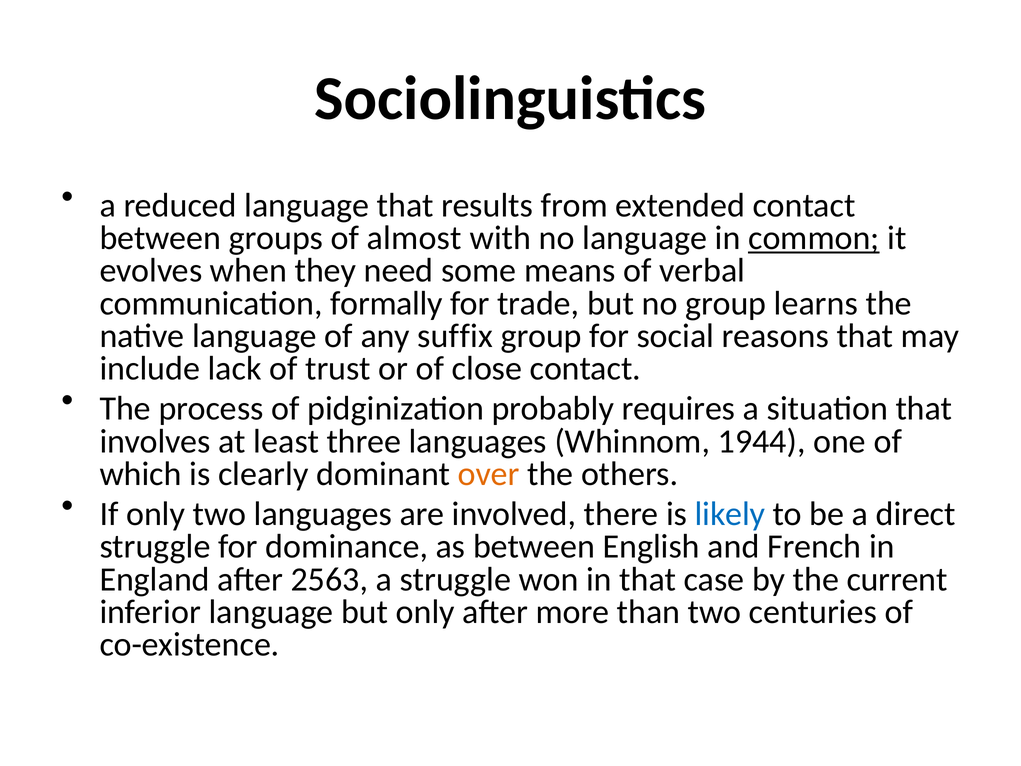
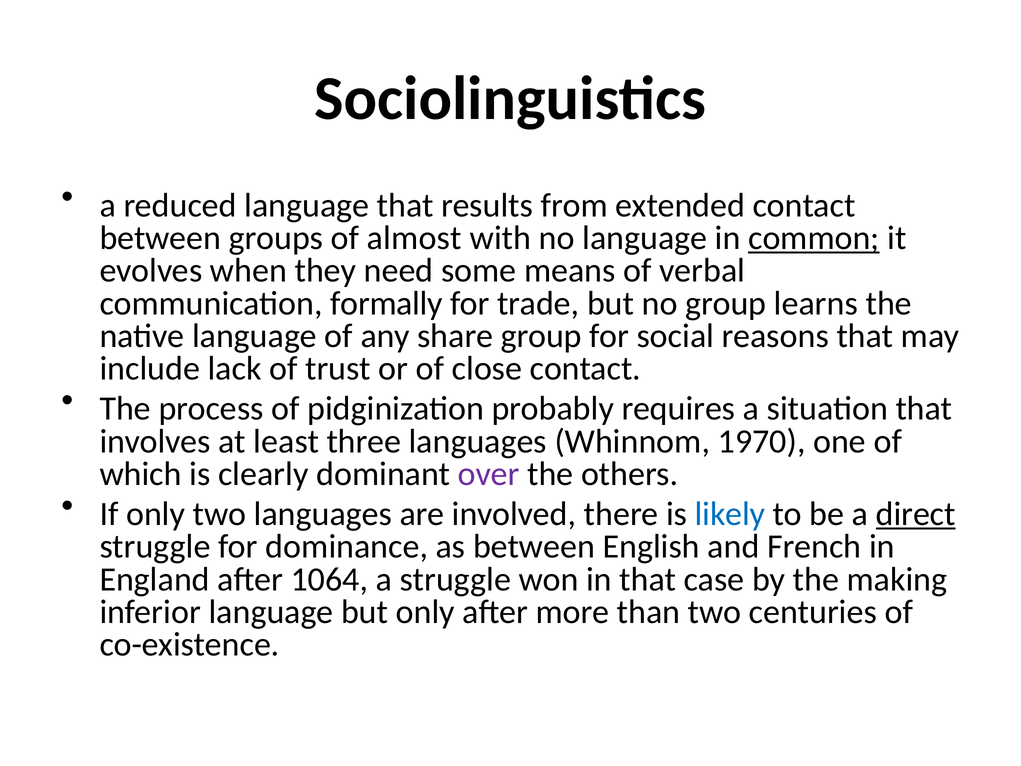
suffix: suffix -> share
1944: 1944 -> 1970
over colour: orange -> purple
direct underline: none -> present
2563: 2563 -> 1064
current: current -> making
